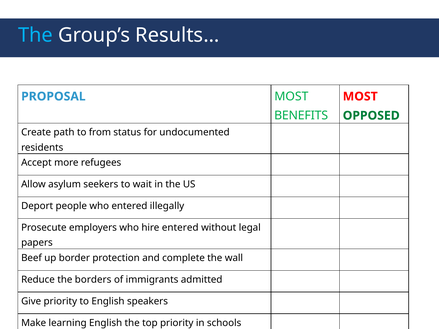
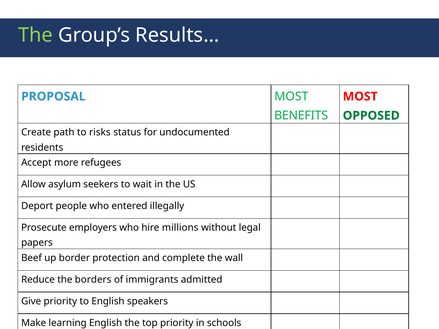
The at (36, 35) colour: light blue -> light green
from: from -> risks
hire entered: entered -> millions
